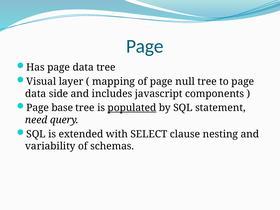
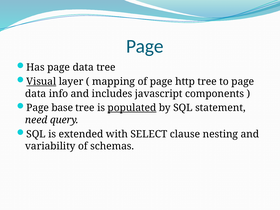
Visual underline: none -> present
null: null -> http
side: side -> info
